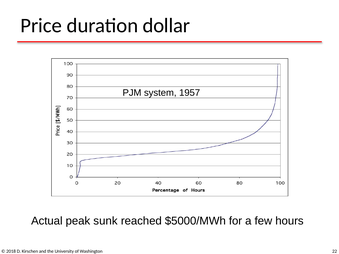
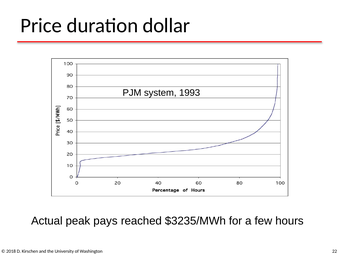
1957: 1957 -> 1993
sunk: sunk -> pays
$5000/MWh: $5000/MWh -> $3235/MWh
